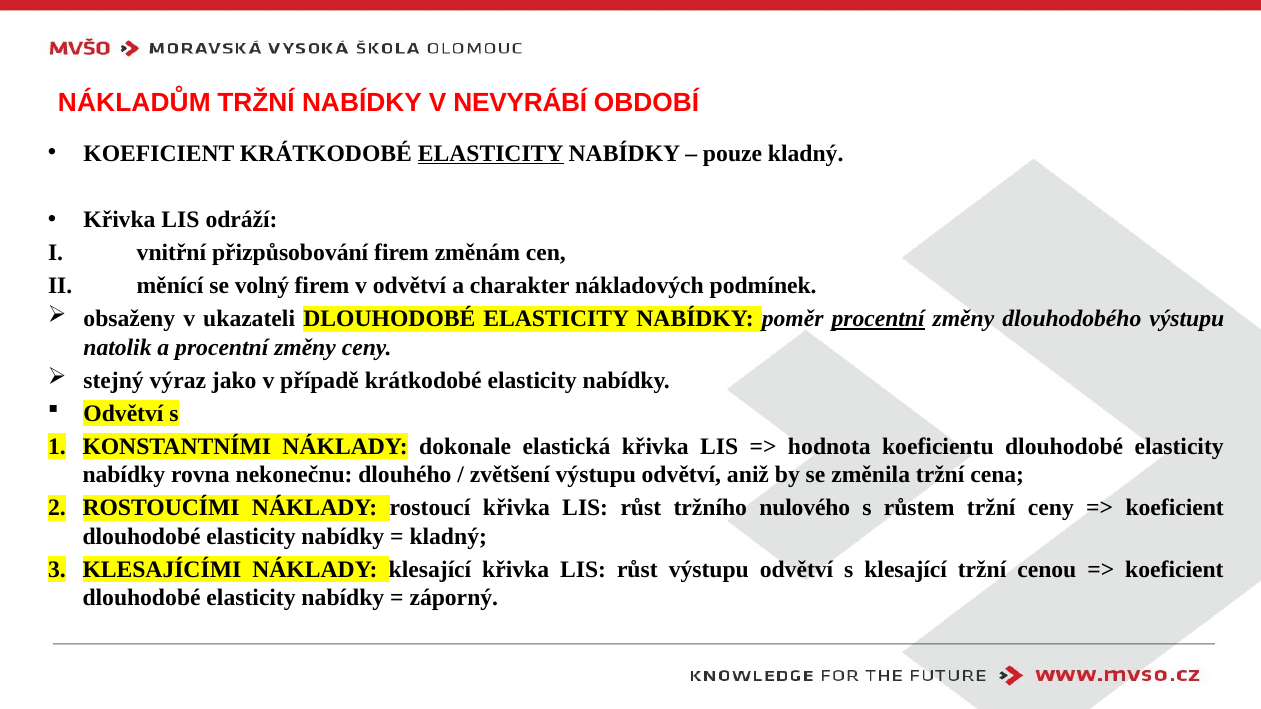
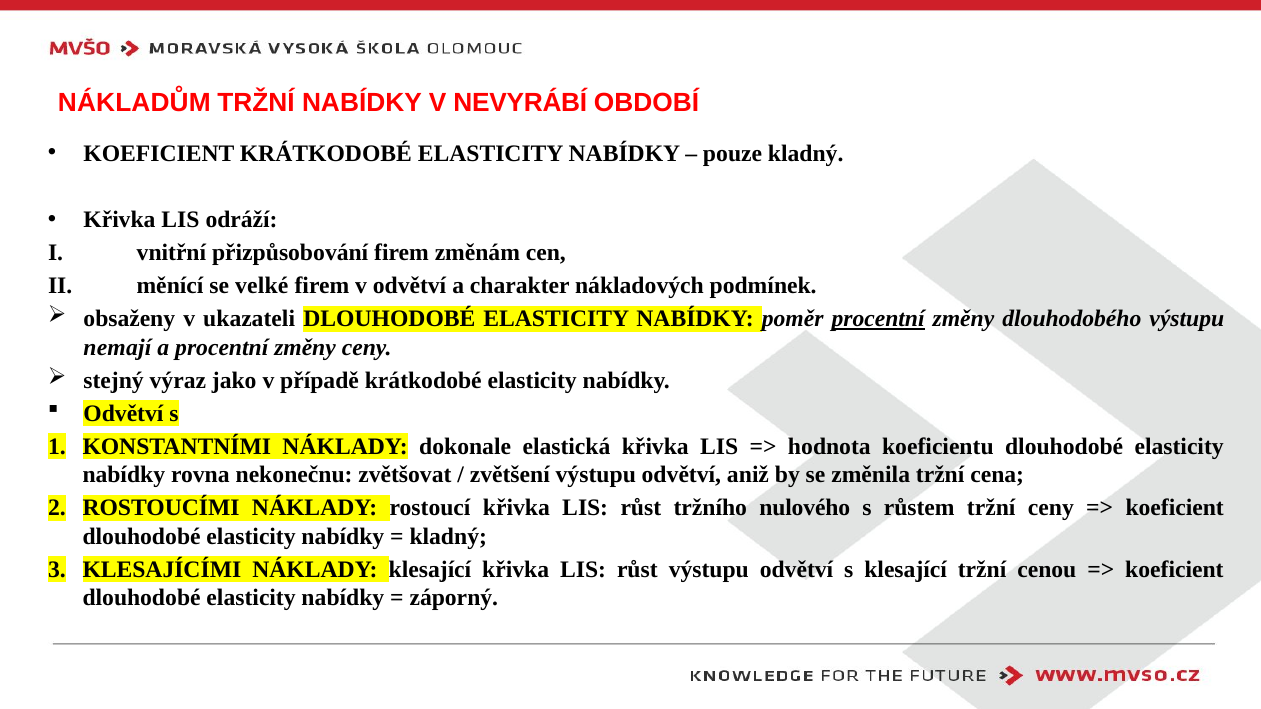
ELASTICITY at (491, 153) underline: present -> none
volný: volný -> velké
natolik: natolik -> nemají
dlouhého: dlouhého -> zvětšovat
